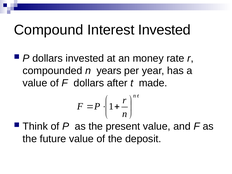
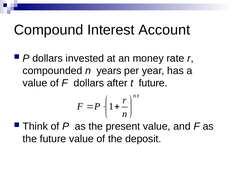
Interest Invested: Invested -> Account
t made: made -> future
